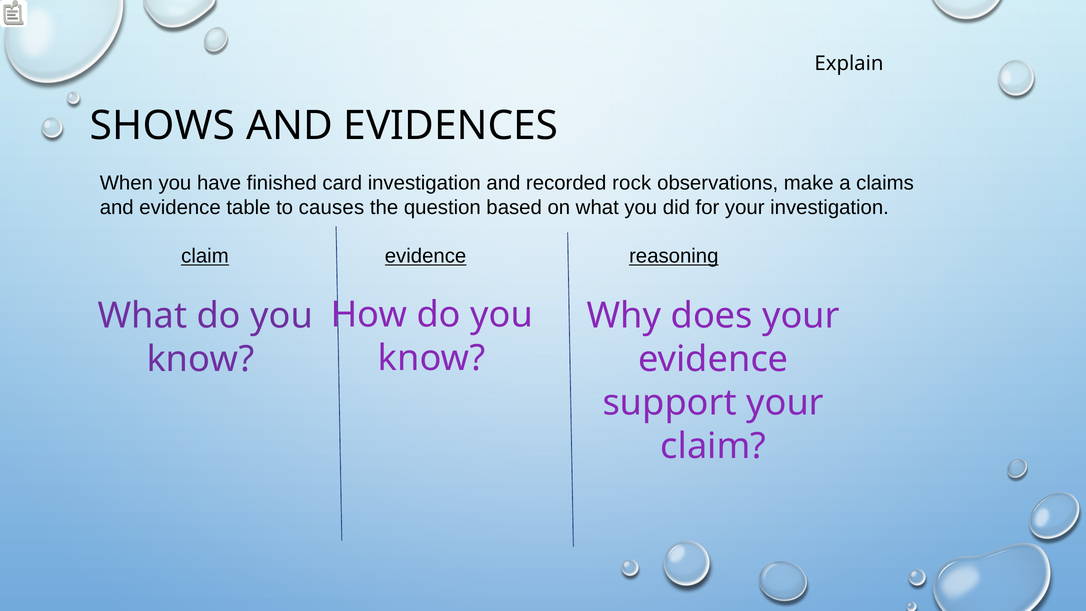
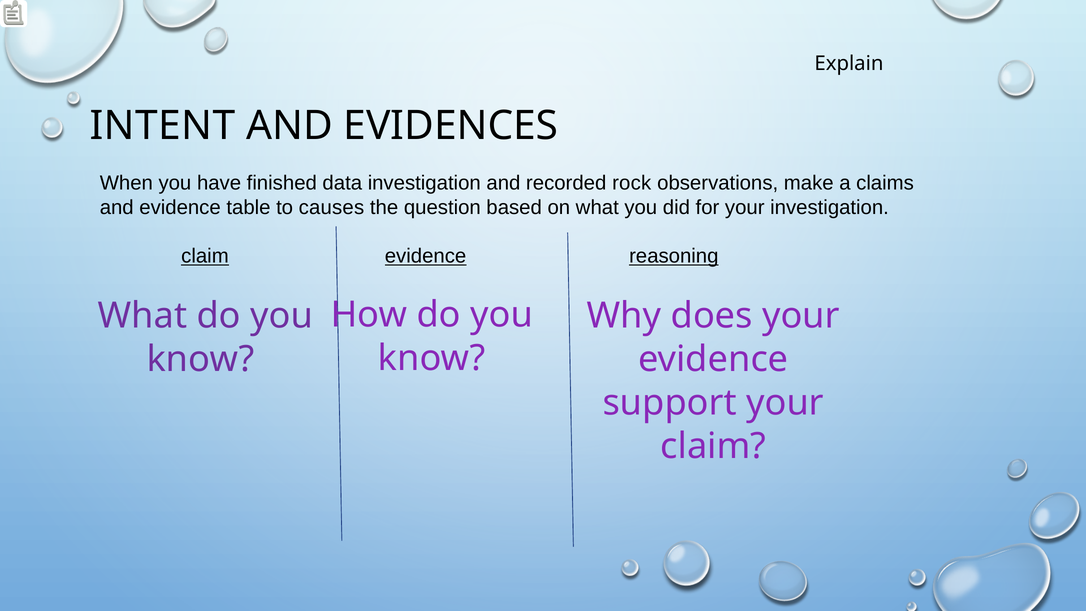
SHOWS: SHOWS -> INTENT
card: card -> data
